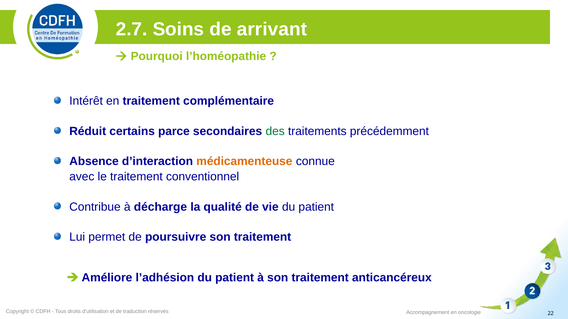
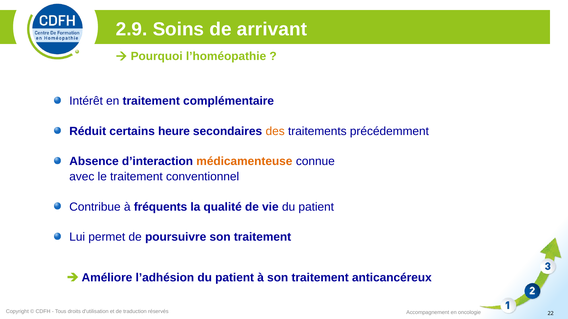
2.7: 2.7 -> 2.9
parce: parce -> heure
des colour: green -> orange
décharge: décharge -> fréquents
